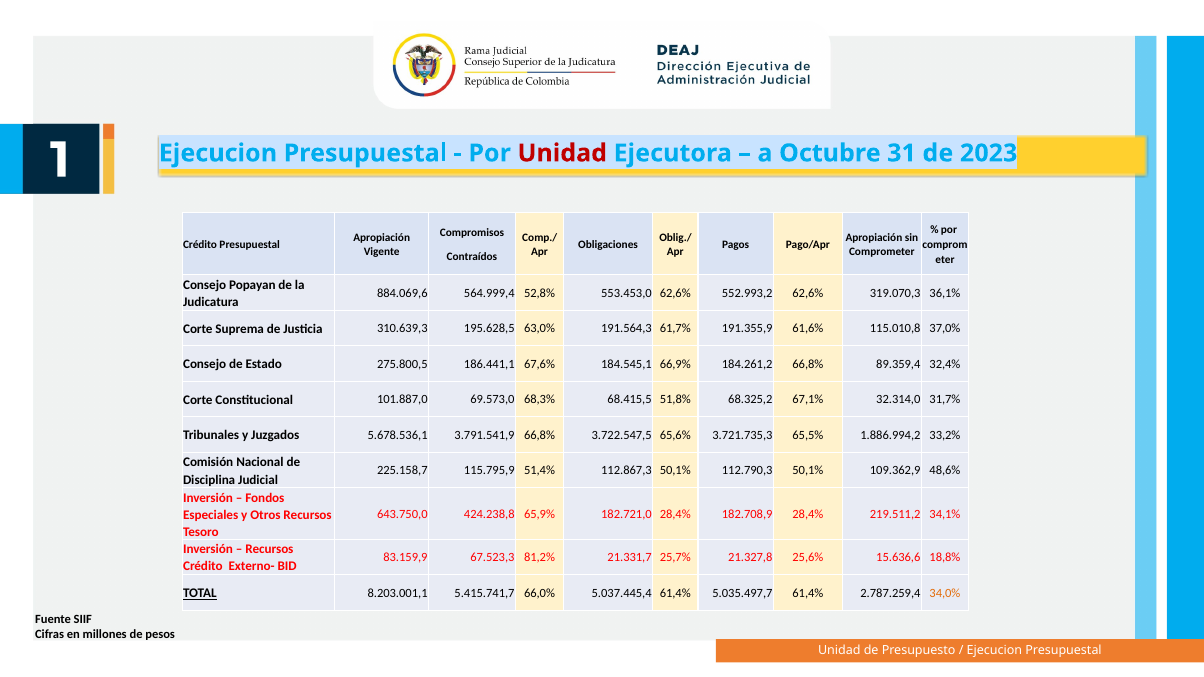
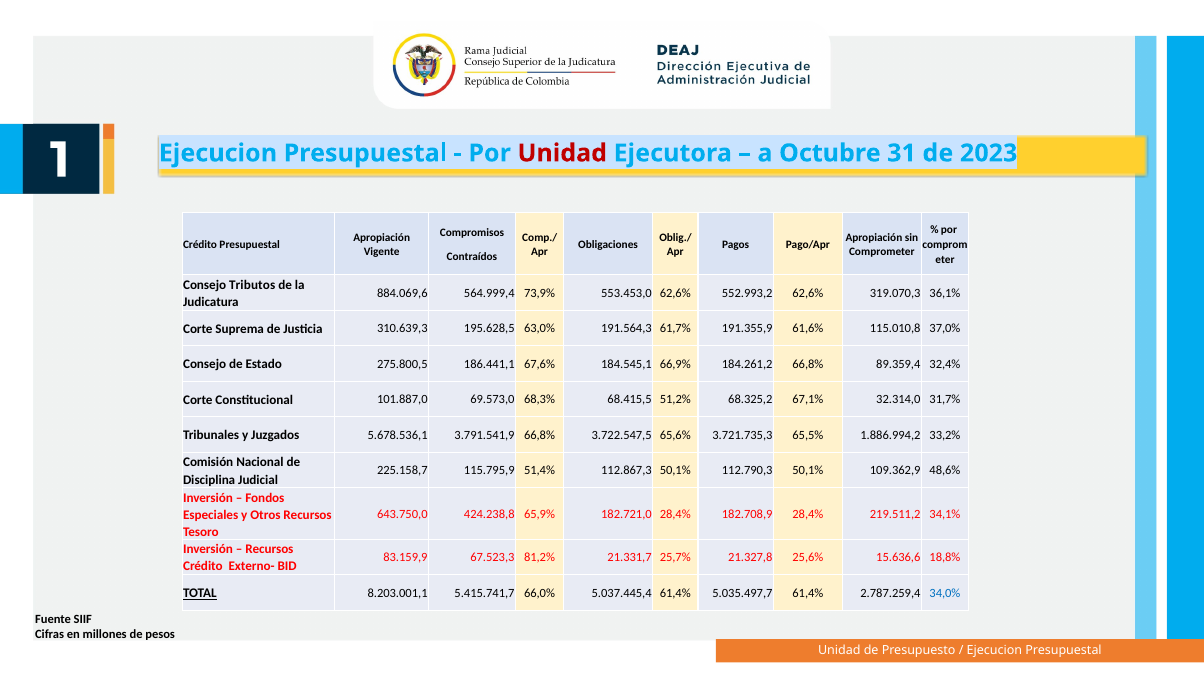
Popayan: Popayan -> Tributos
52,8%: 52,8% -> 73,9%
51,8%: 51,8% -> 51,2%
34,0% colour: orange -> blue
